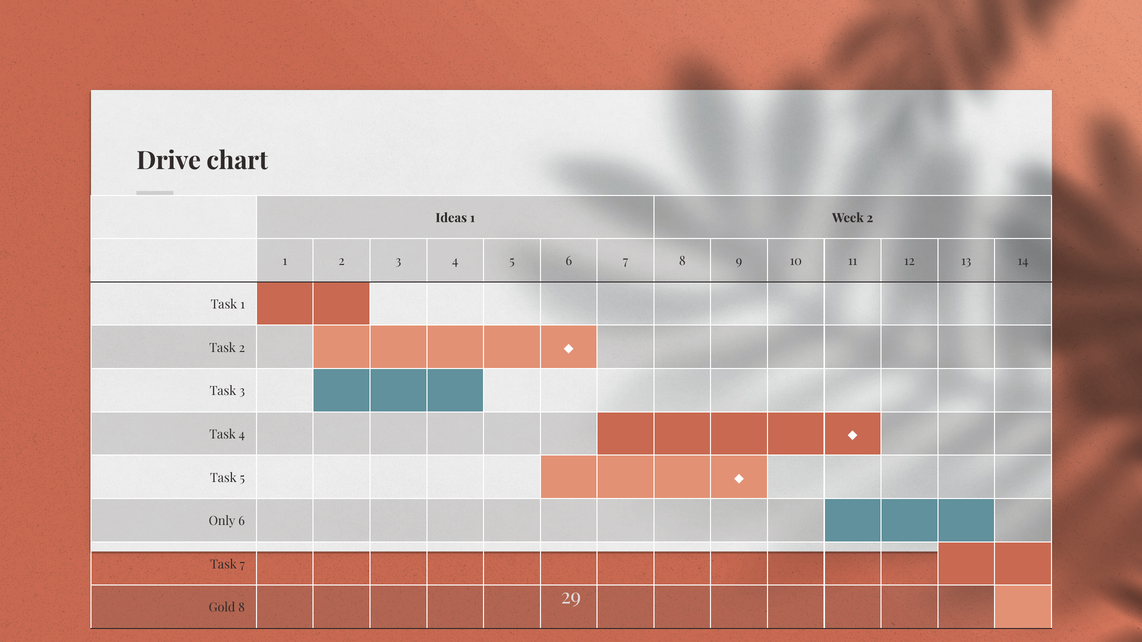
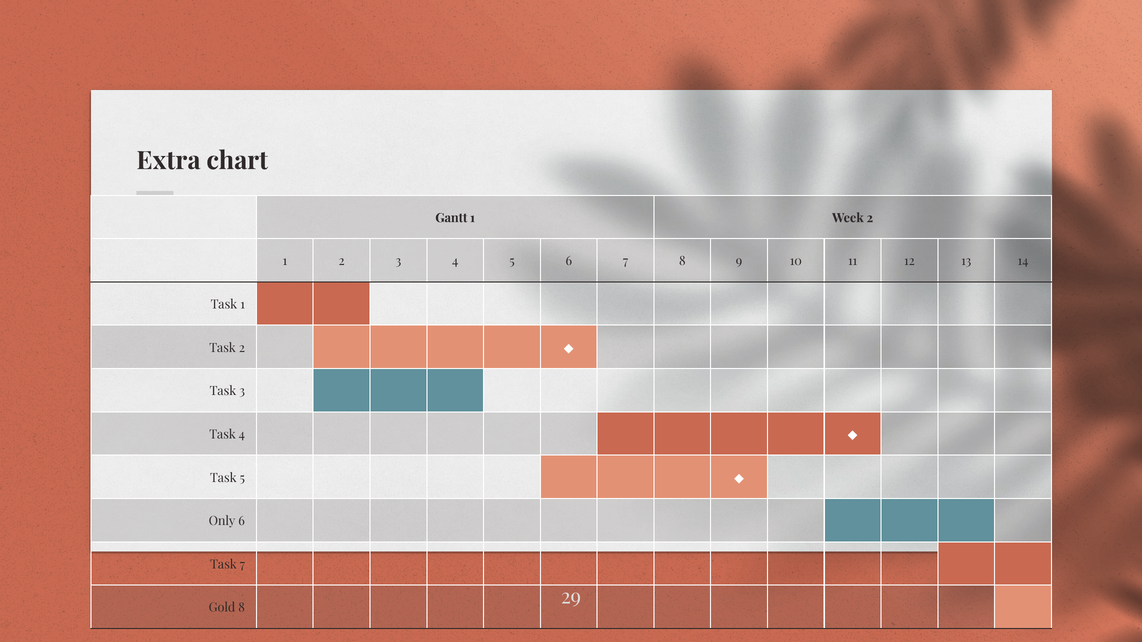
Drive: Drive -> Extra
Ideas: Ideas -> Gantt
